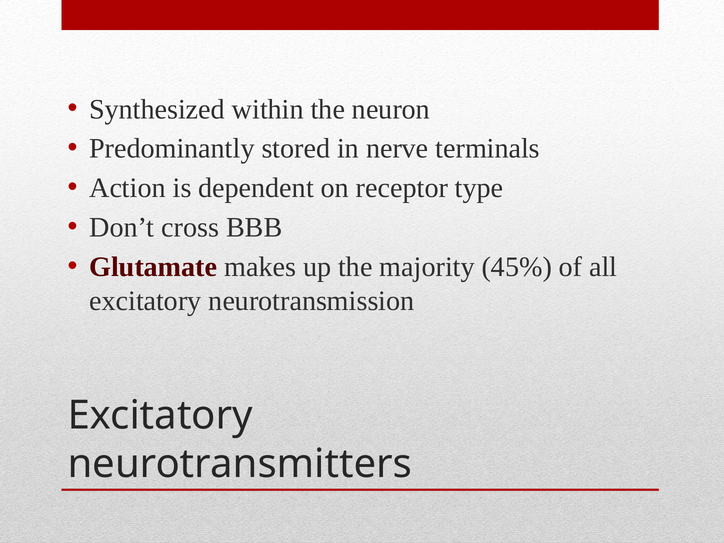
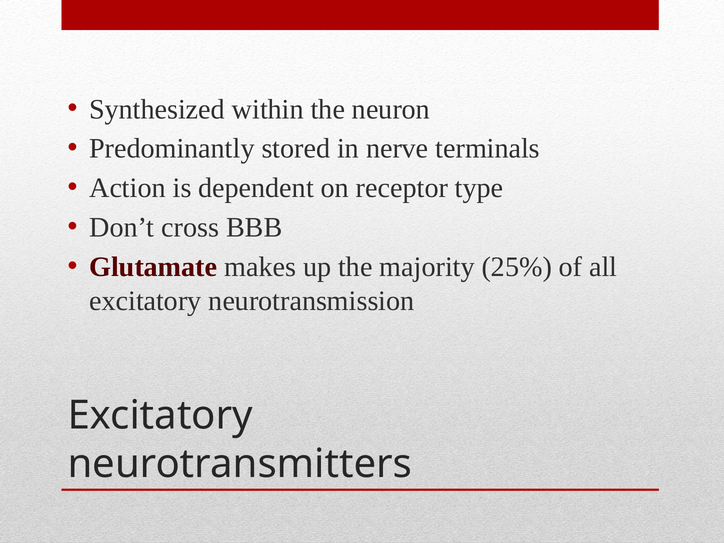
45%: 45% -> 25%
